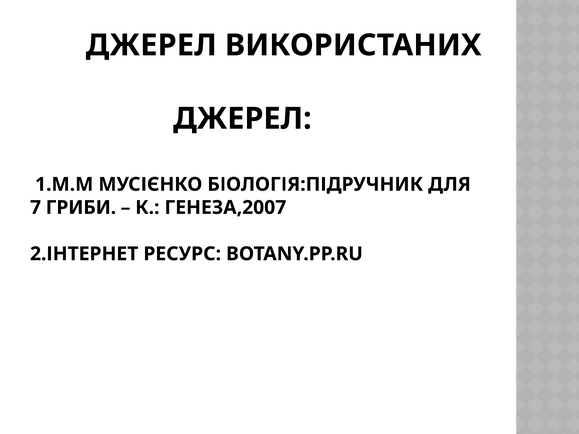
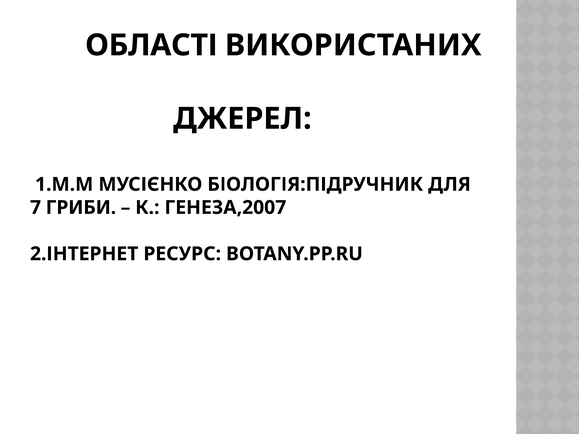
ДЖЕРЕЛ at (151, 45): ДЖЕРЕЛ -> ОБЛАСТІ
